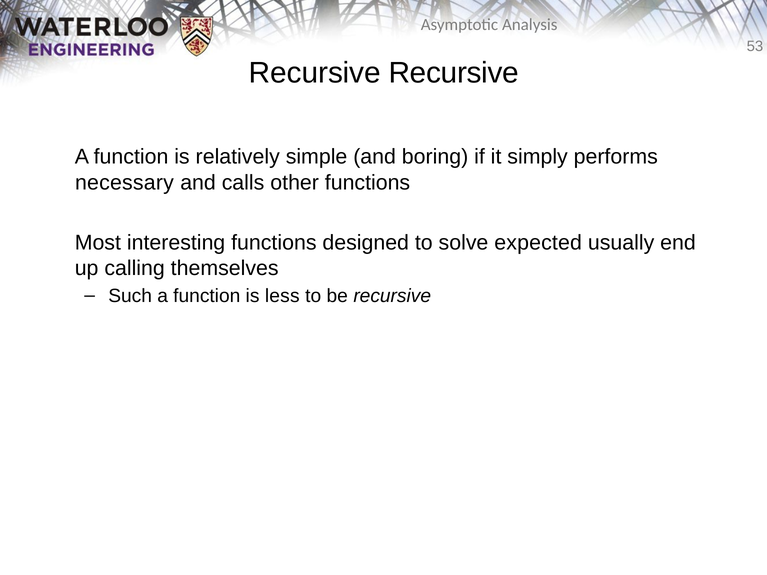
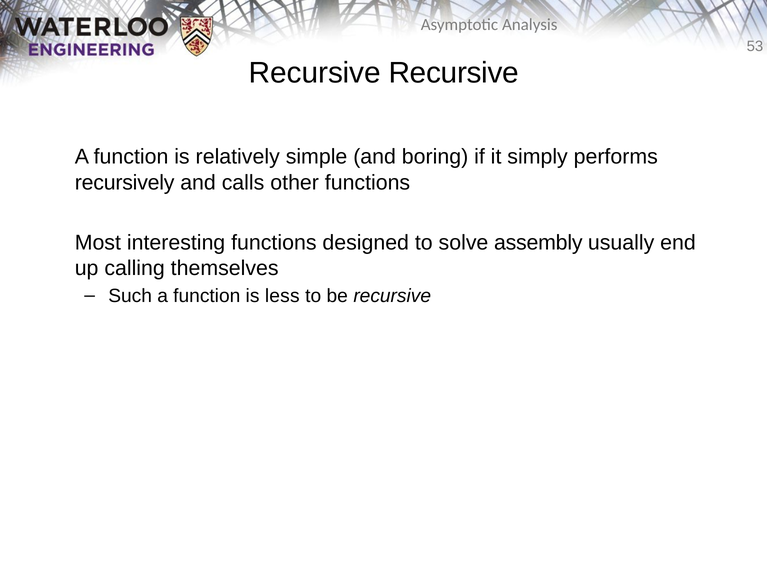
necessary: necessary -> recursively
expected: expected -> assembly
